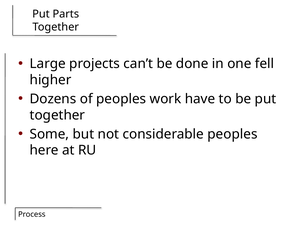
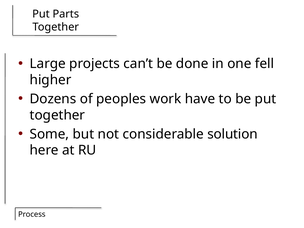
considerable peoples: peoples -> solution
